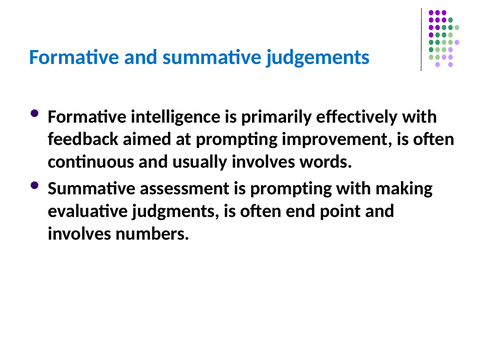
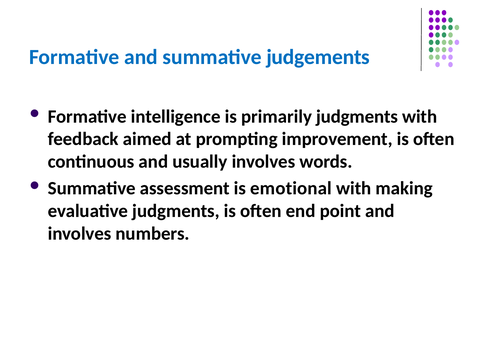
primarily effectively: effectively -> judgments
is prompting: prompting -> emotional
